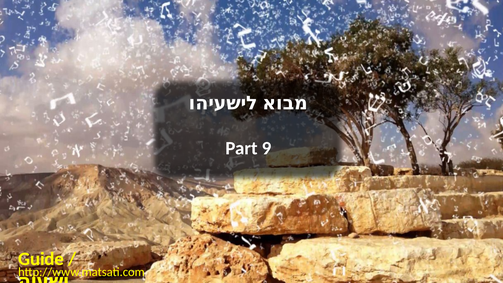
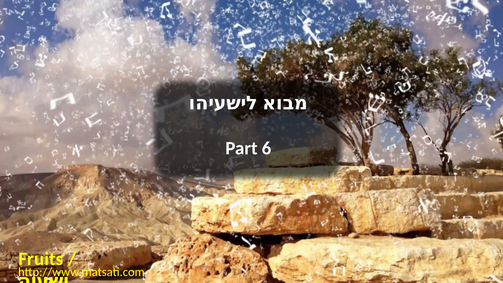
9: 9 -> 6
Guide: Guide -> Fruits
